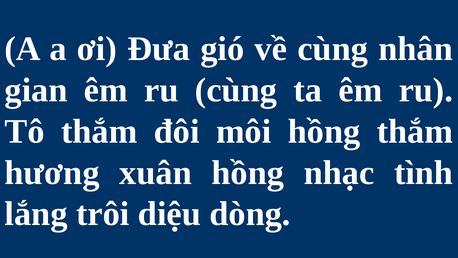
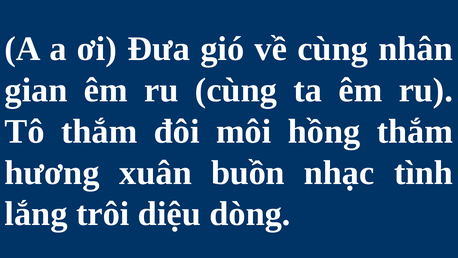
xuân hồng: hồng -> buồn
